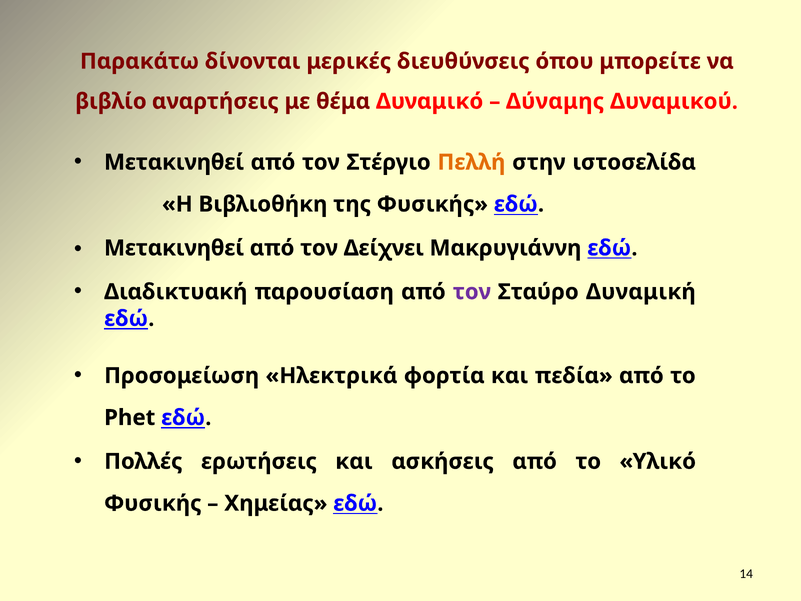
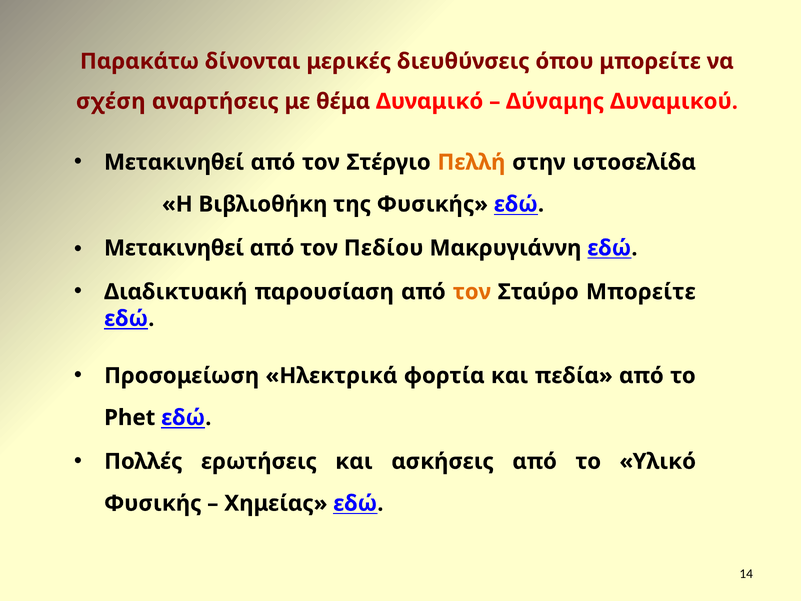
βιβλίο: βιβλίο -> σχέση
Δείχνει: Δείχνει -> Πεδίου
τον at (472, 292) colour: purple -> orange
Σταύρο Δυναμική: Δυναμική -> Μπορείτε
